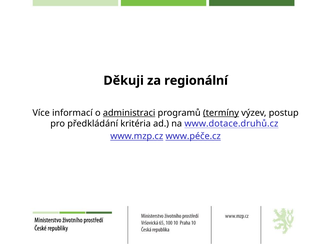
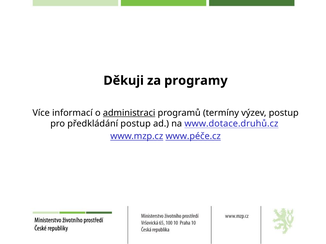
regionální: regionální -> programy
termíny underline: present -> none
předkládání kritéria: kritéria -> postup
